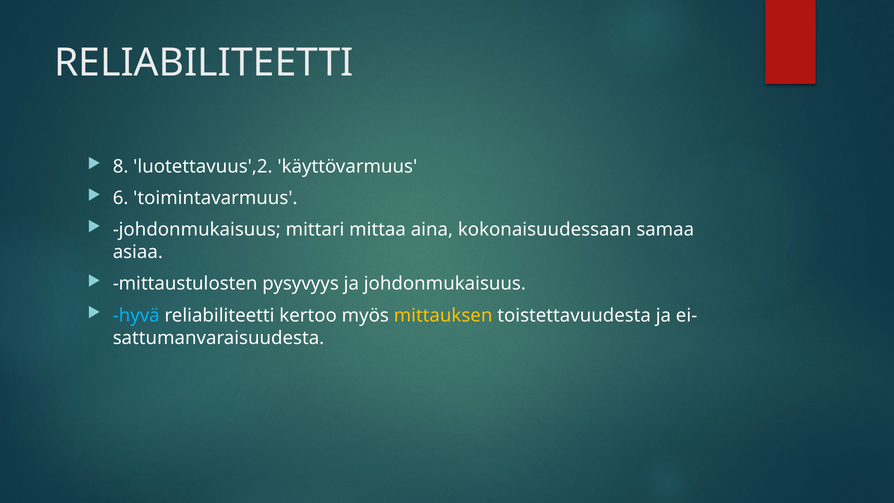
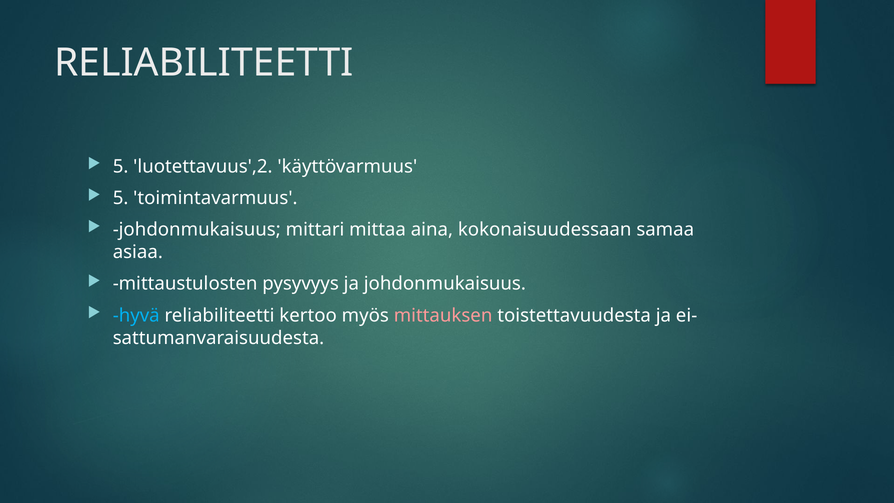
8 at (121, 166): 8 -> 5
6 at (121, 198): 6 -> 5
mittauksen colour: yellow -> pink
